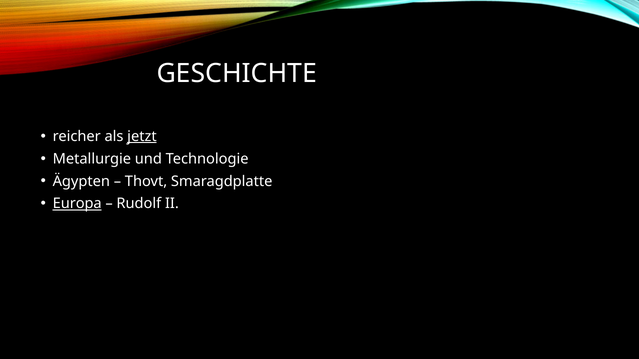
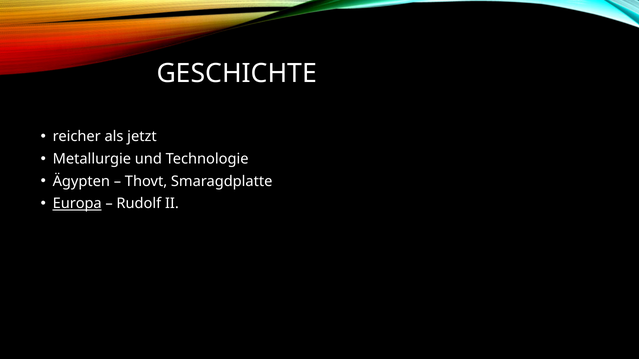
jetzt underline: present -> none
